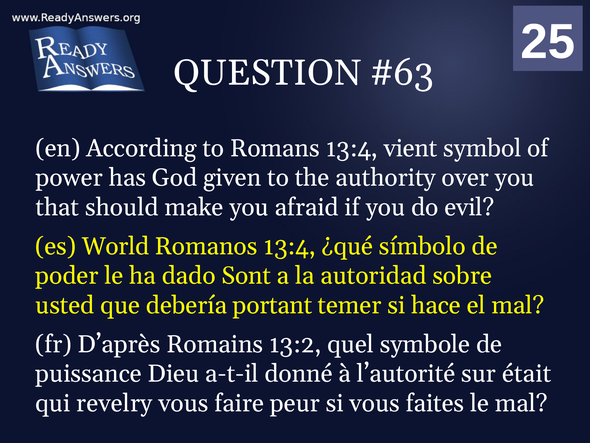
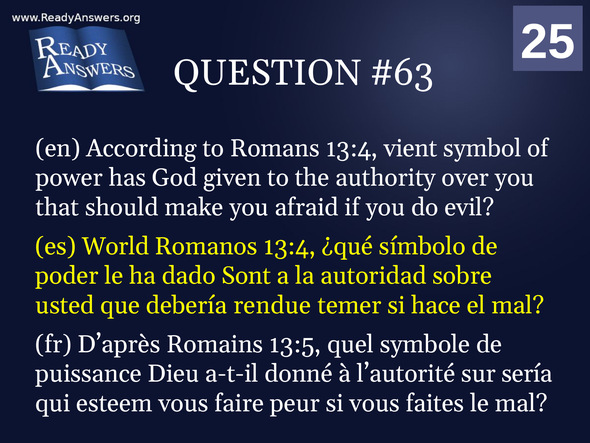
portant: portant -> rendue
13:2: 13:2 -> 13:5
était: était -> sería
revelry: revelry -> esteem
